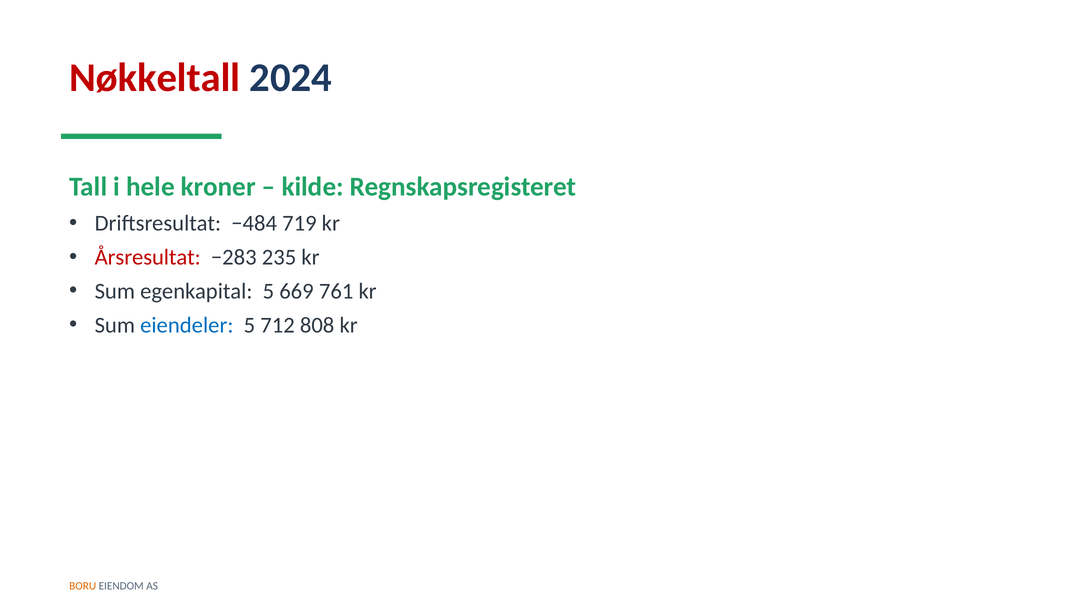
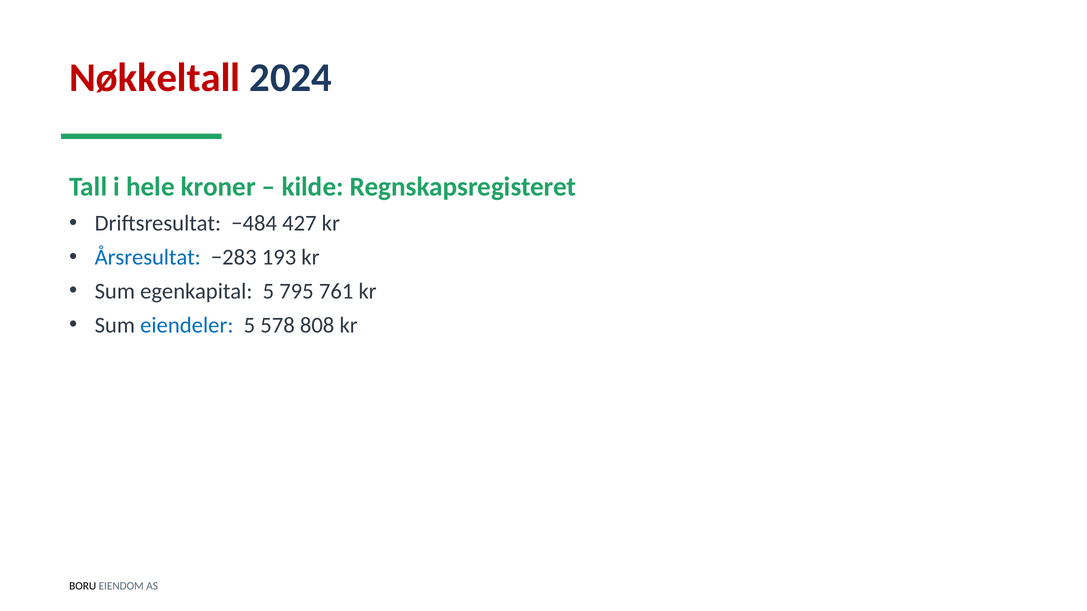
719: 719 -> 427
Årsresultat colour: red -> blue
235: 235 -> 193
669: 669 -> 795
712: 712 -> 578
BORU colour: orange -> black
